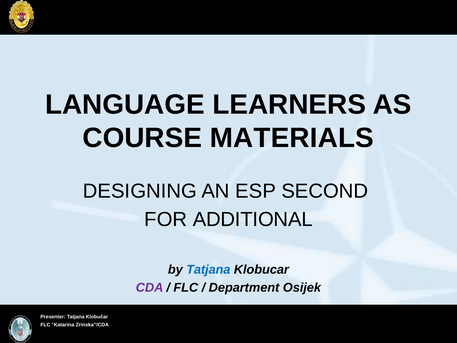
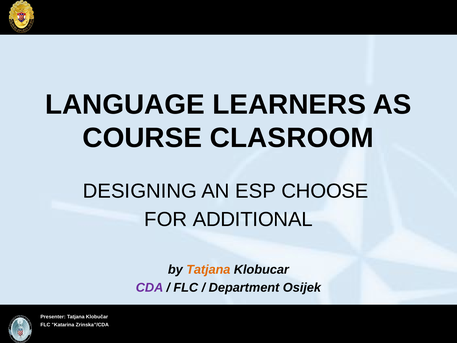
MATERIALS: MATERIALS -> CLASROOM
SECOND: SECOND -> CHOOSE
Tatjana at (208, 270) colour: blue -> orange
